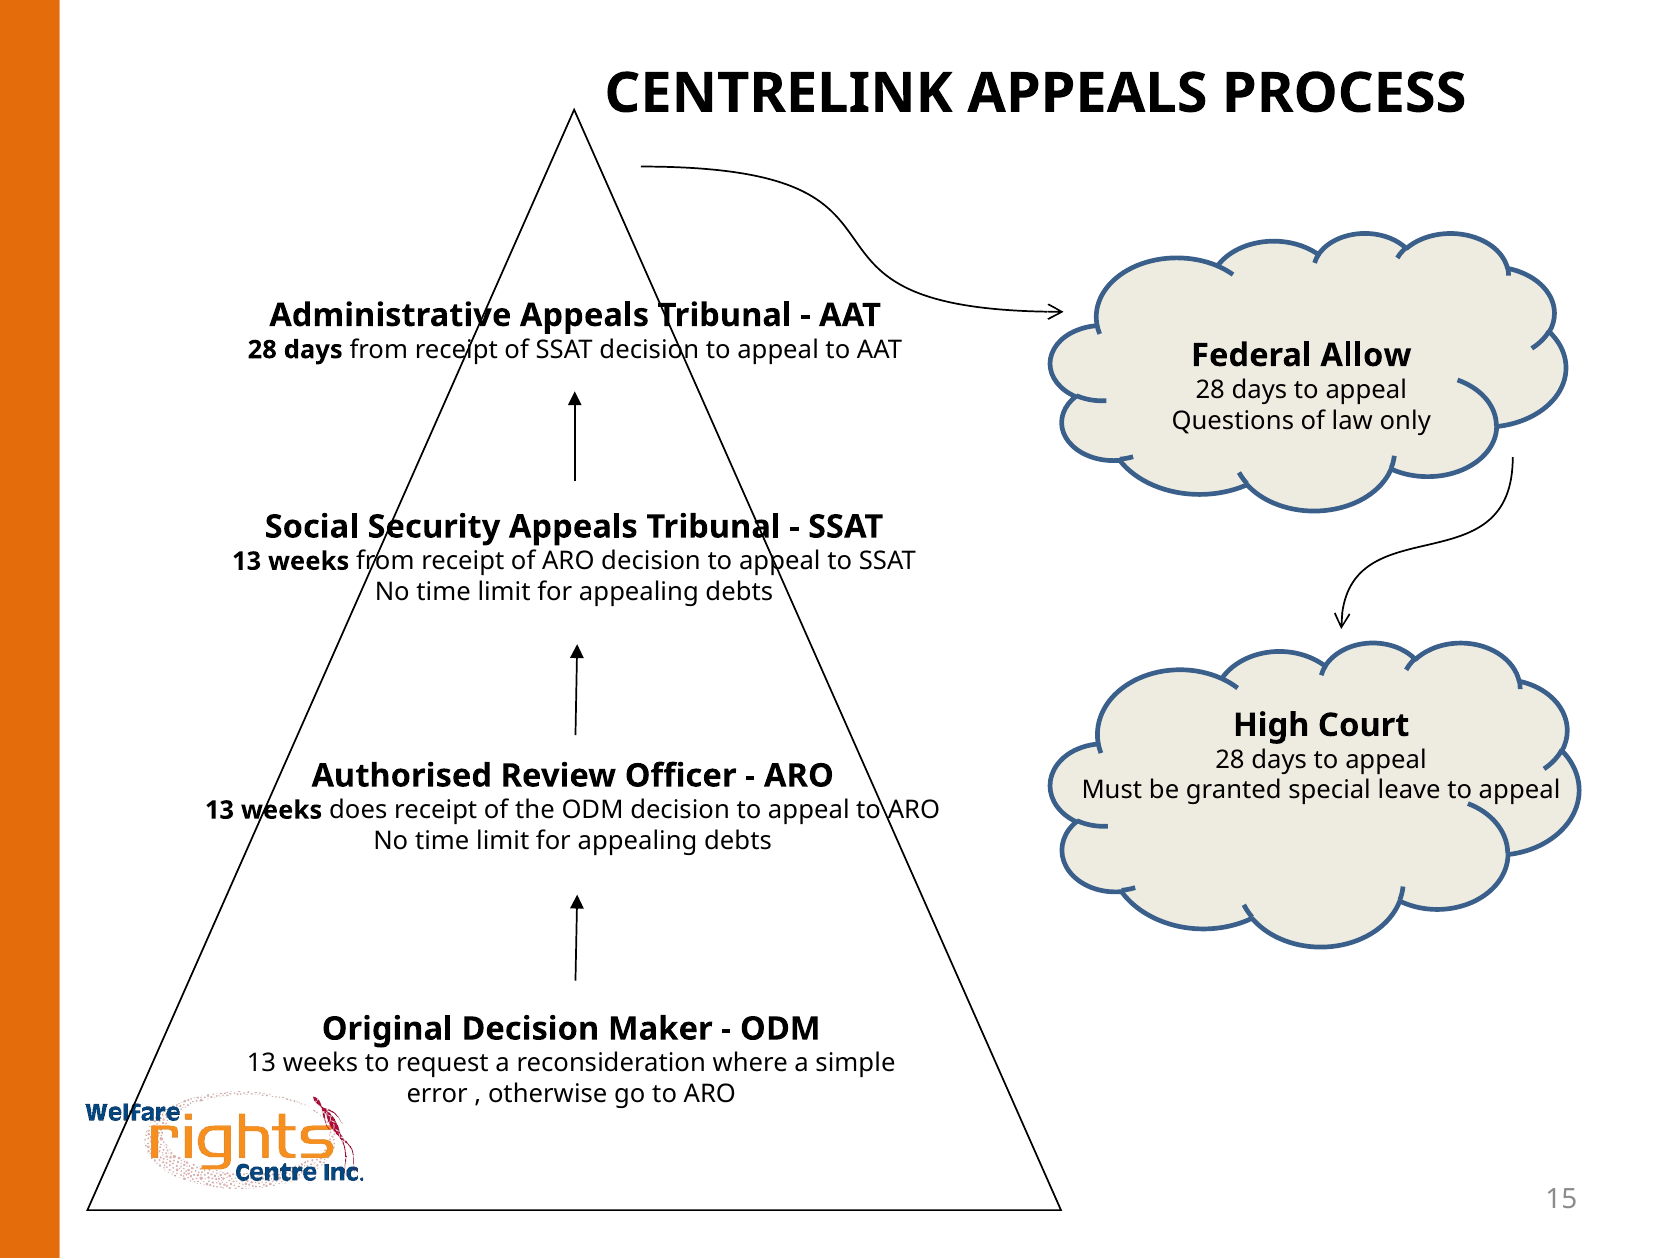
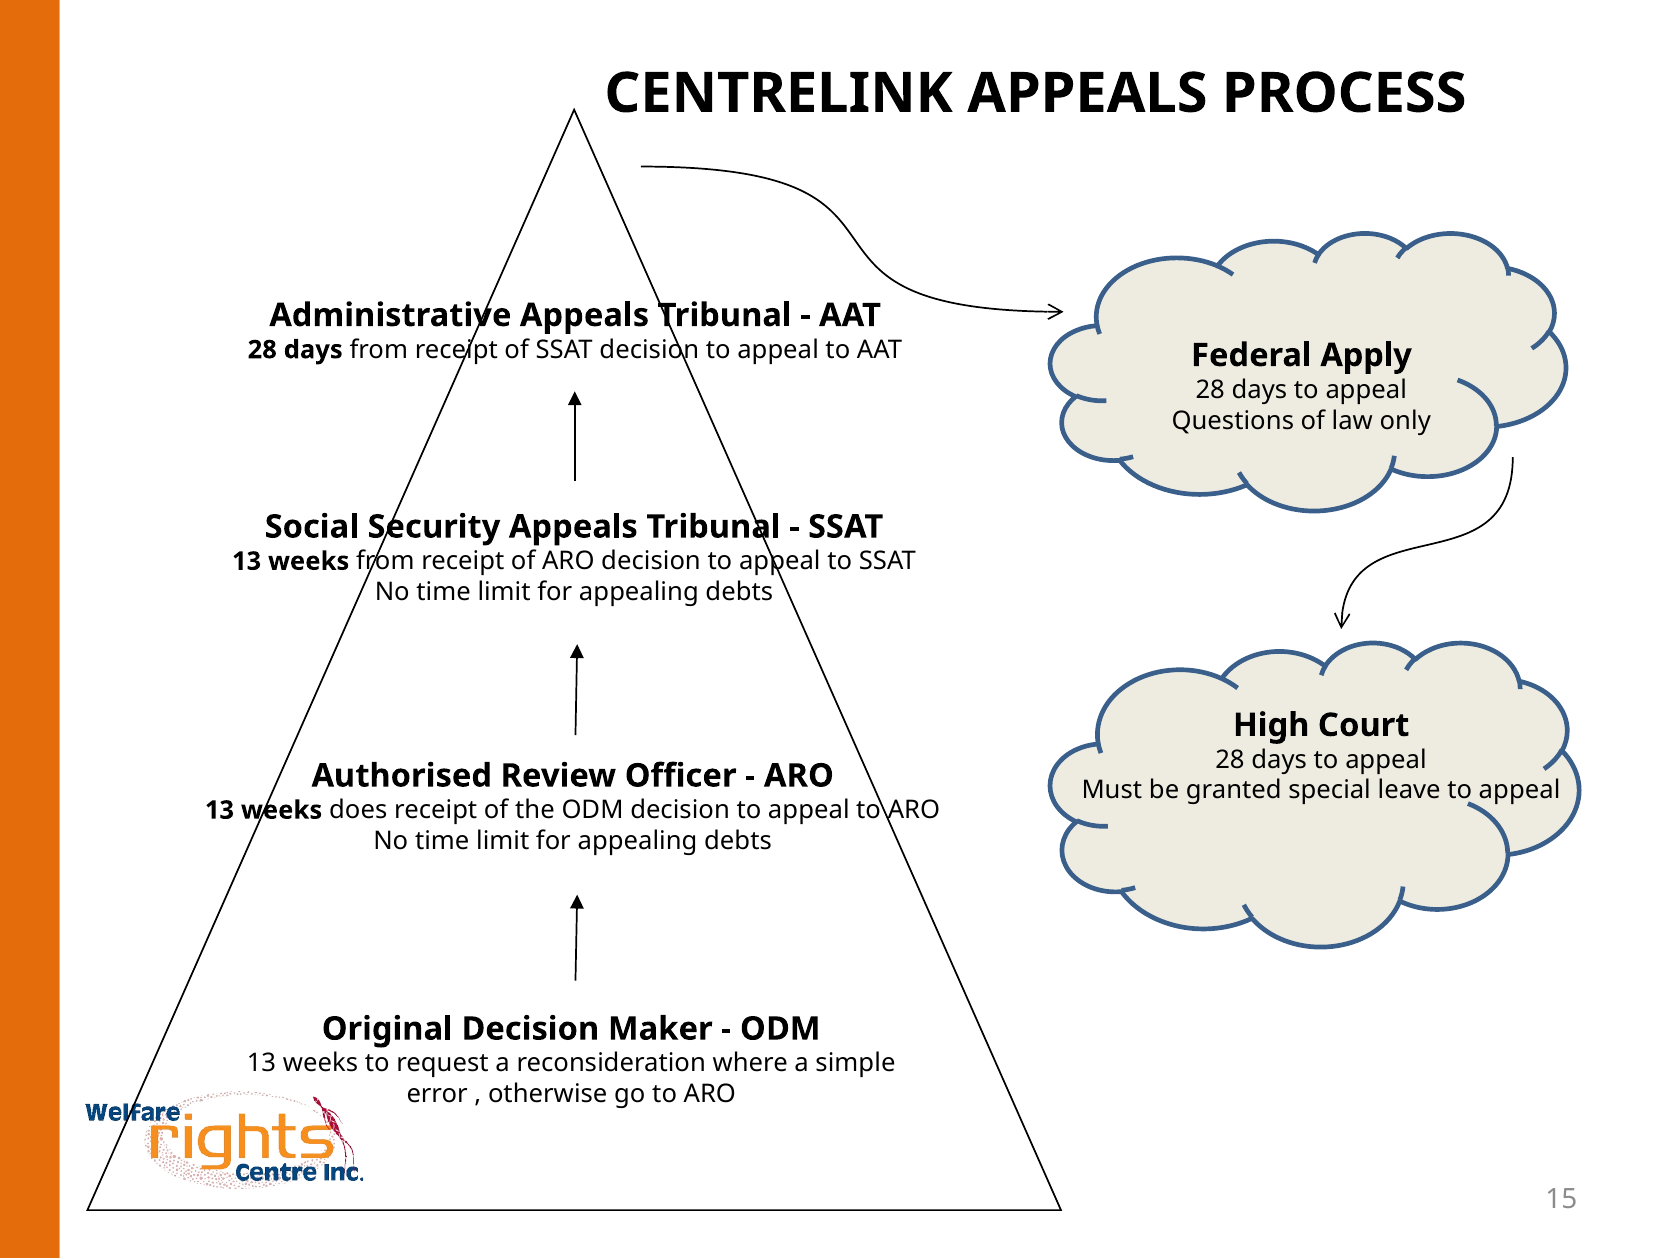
Allow: Allow -> Apply
